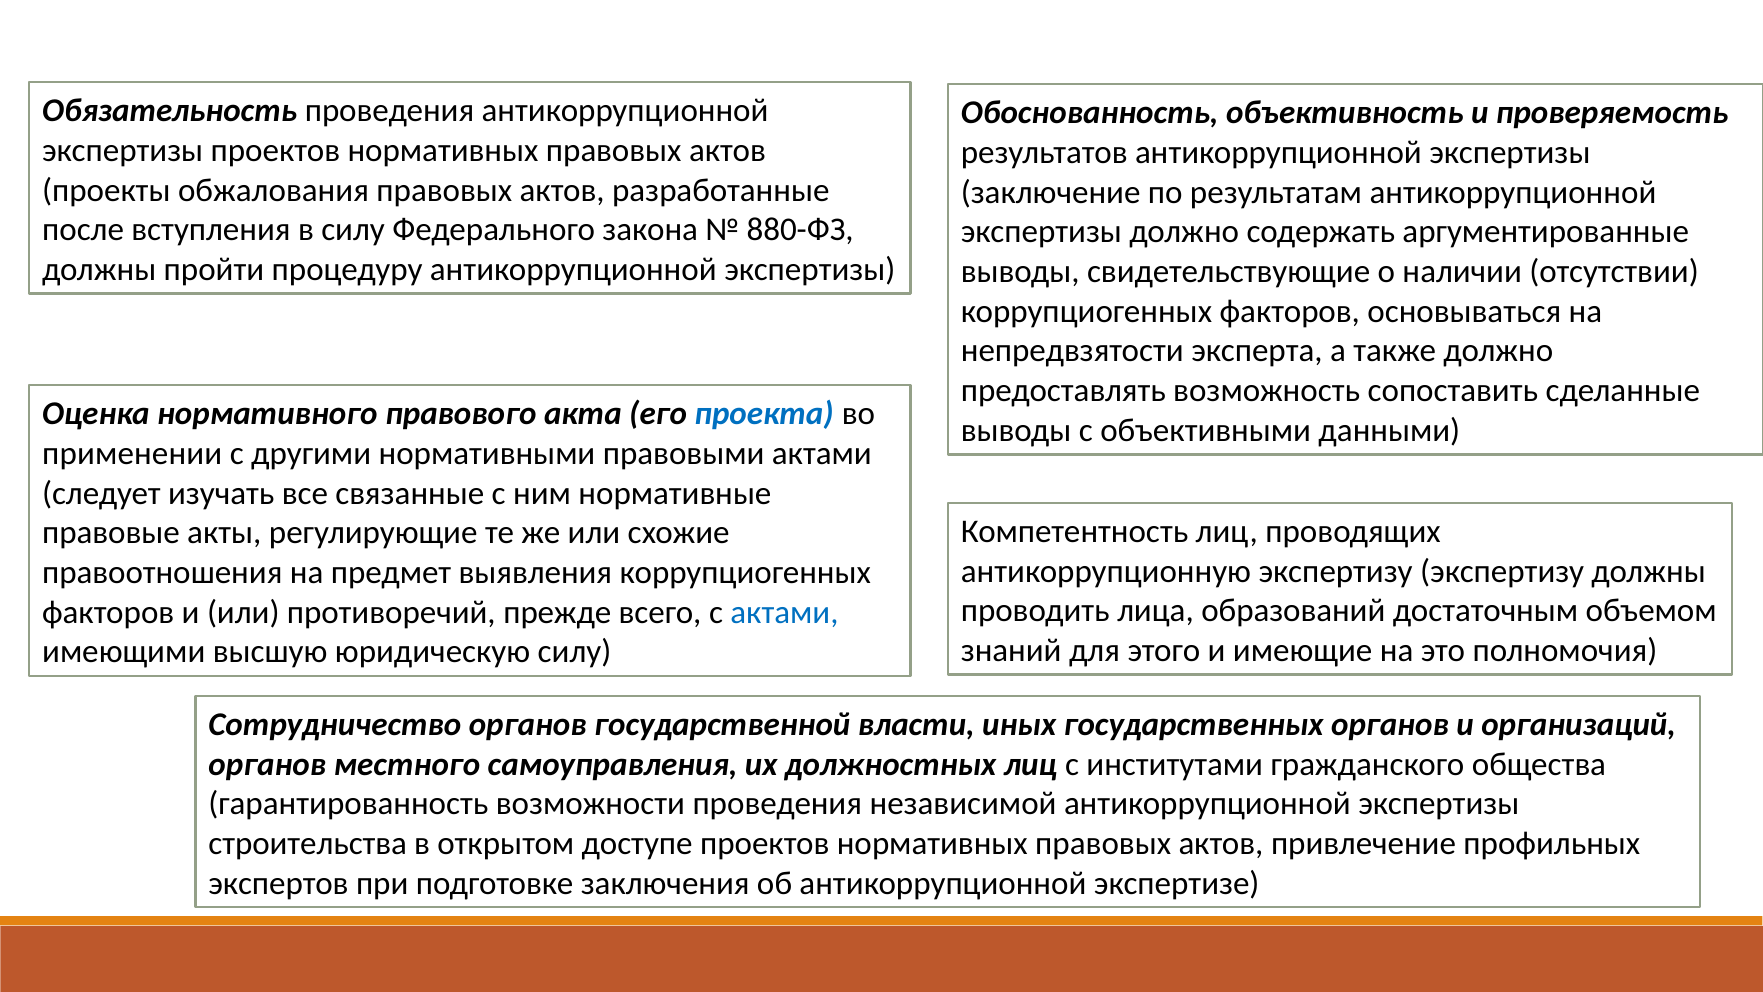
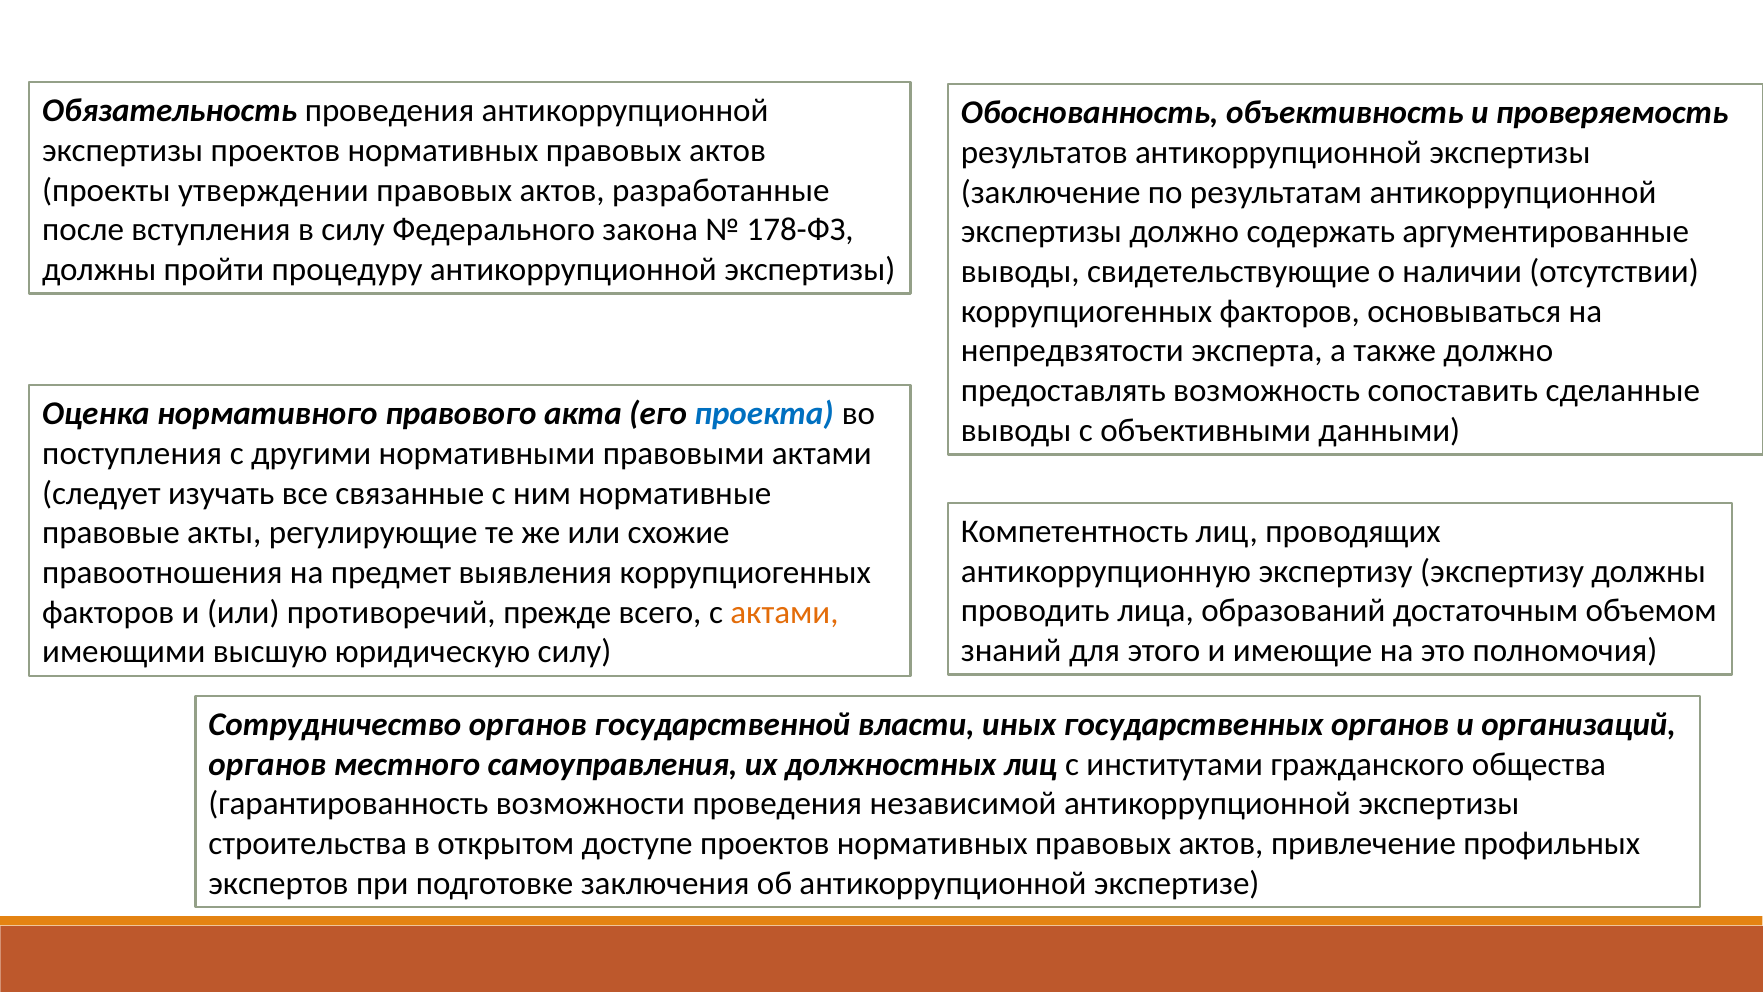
обжалования: обжалования -> утверждении
880-ФЗ: 880-ФЗ -> 178-ФЗ
применении: применении -> поступления
актами at (784, 612) colour: blue -> orange
